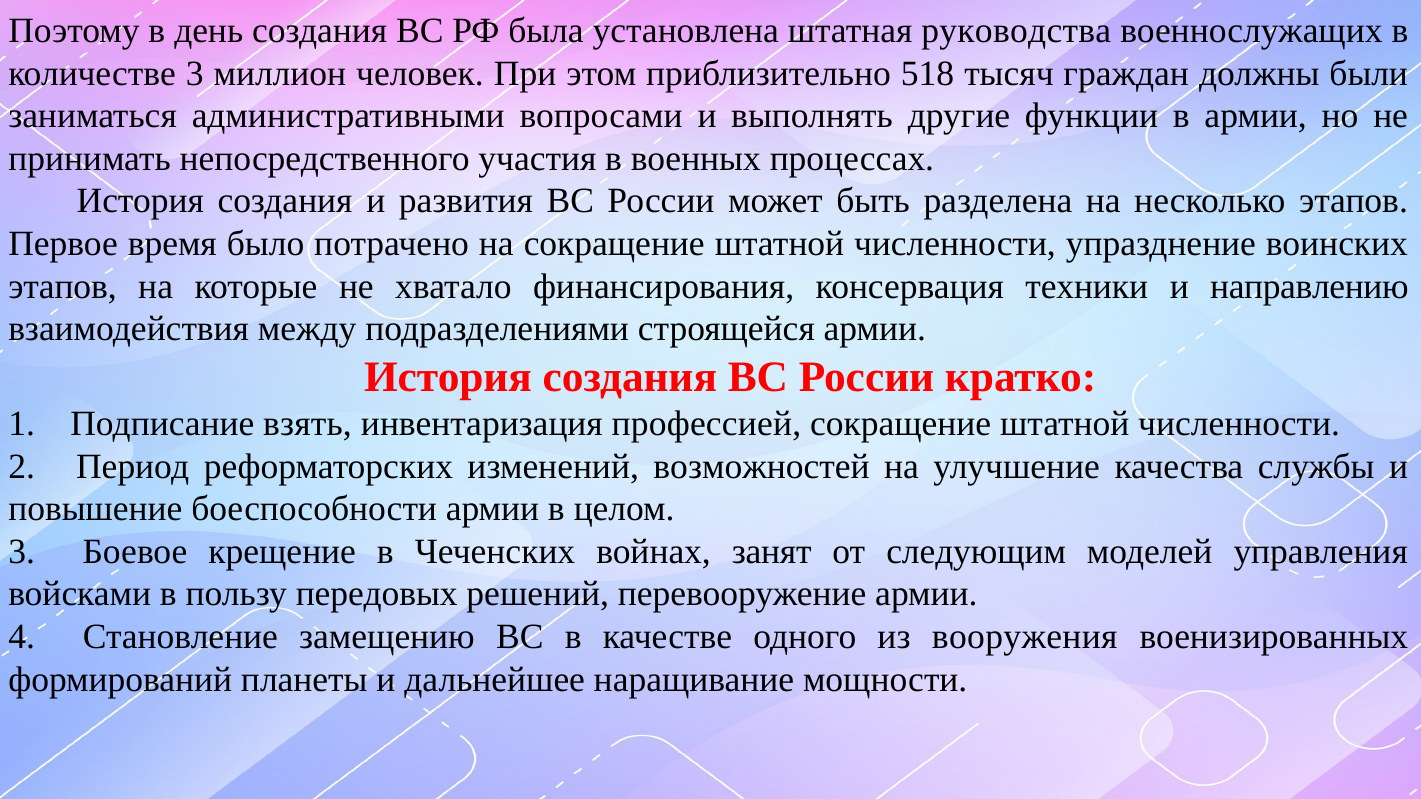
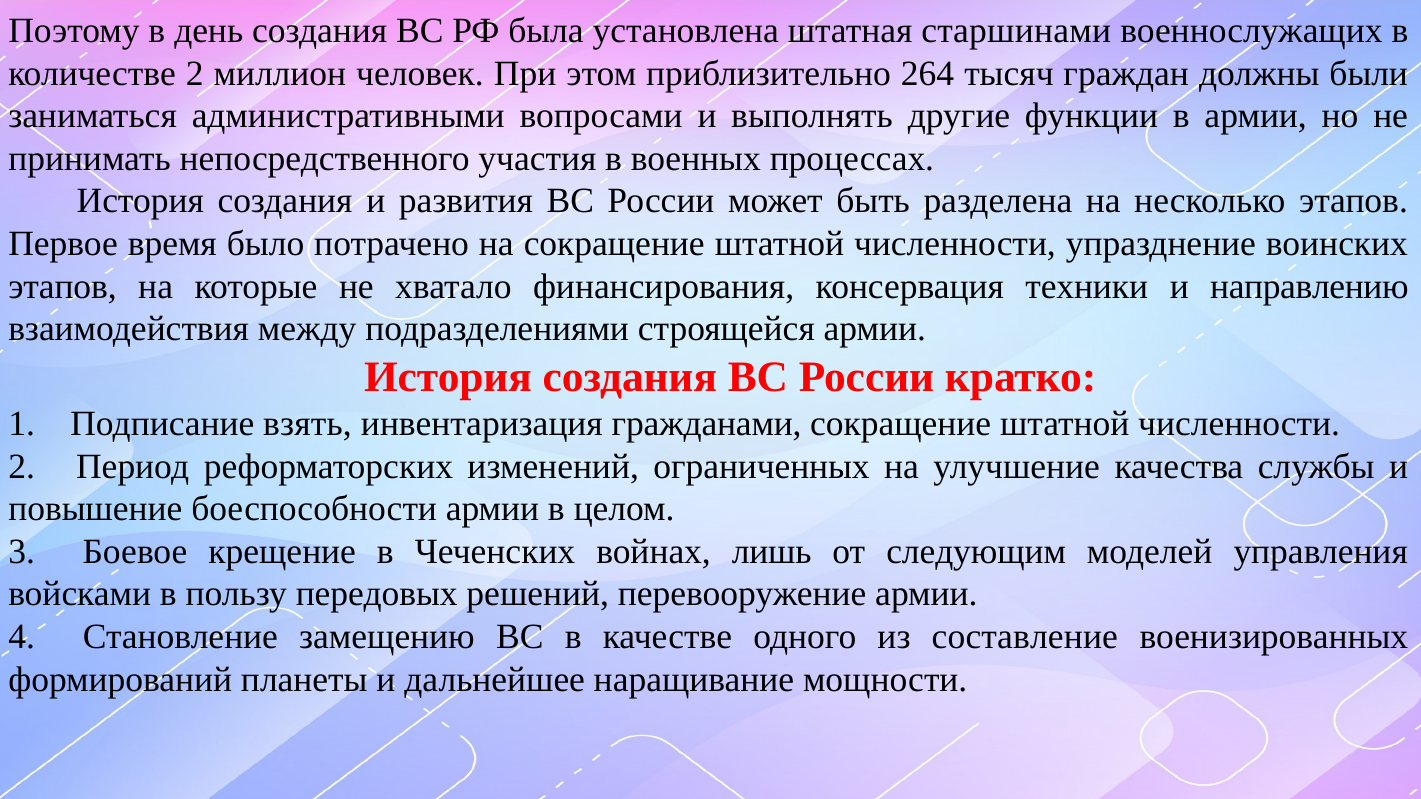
руководства: руководства -> старшинами
количестве 3: 3 -> 2
518: 518 -> 264
профессией: профессией -> гражданами
возможностей: возможностей -> ограниченных
занят: занят -> лишь
вооружения: вооружения -> составление
